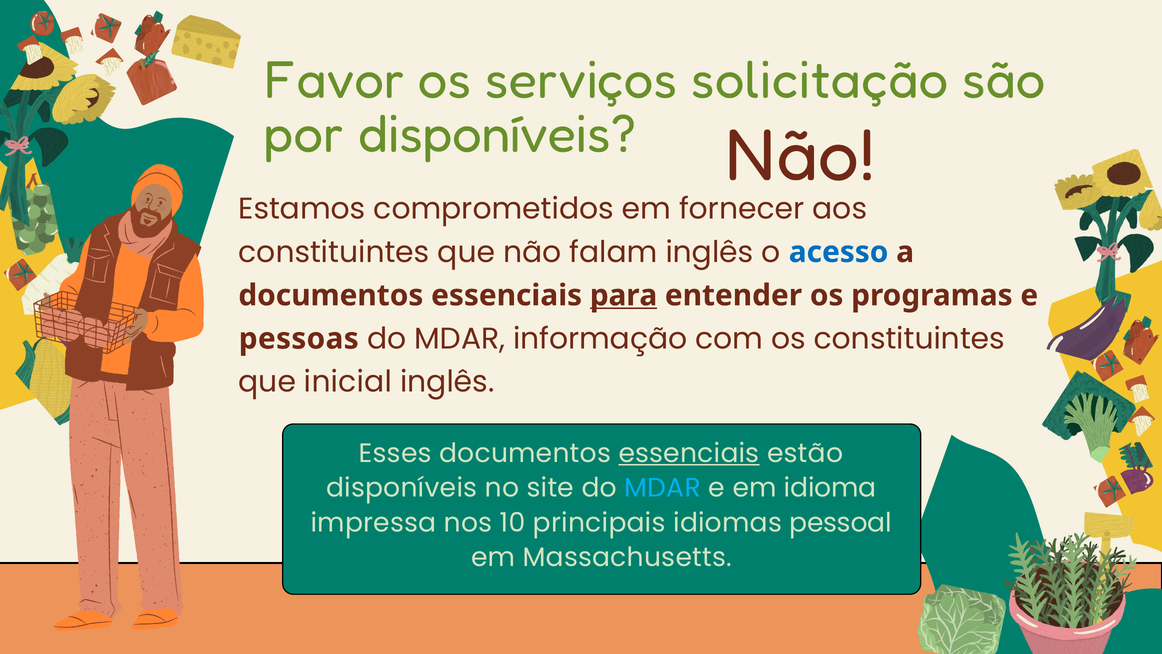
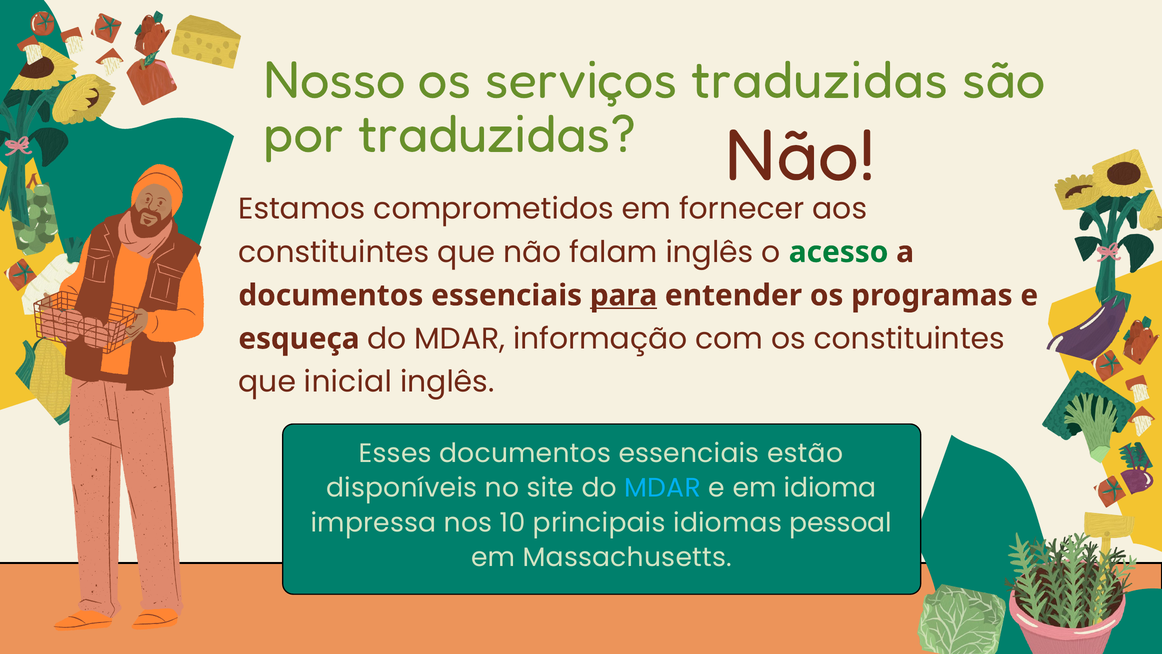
Favor: Favor -> Nosso
serviços solicitação: solicitação -> traduzidas
por disponíveis: disponíveis -> traduzidas
acesso colour: blue -> green
pessoas: pessoas -> esqueça
essenciais at (689, 453) underline: present -> none
